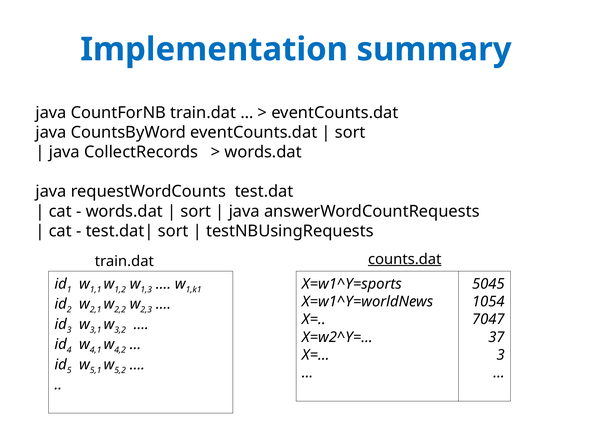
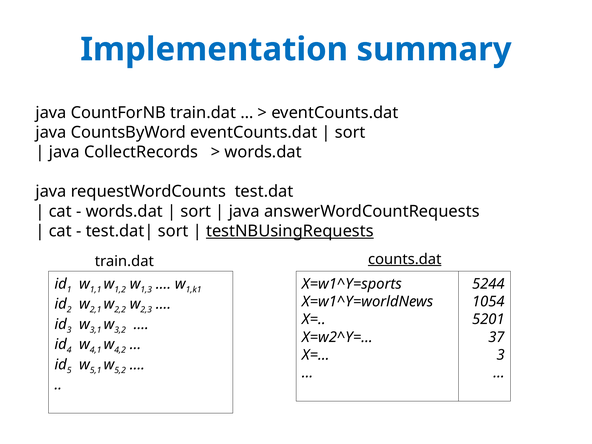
testNBUsingRequests underline: none -> present
5045: 5045 -> 5244
7047: 7047 -> 5201
